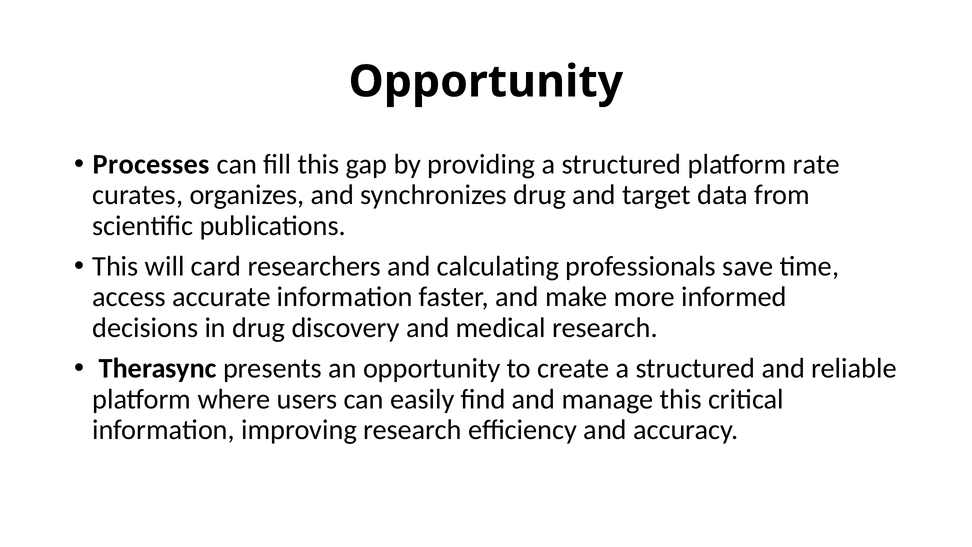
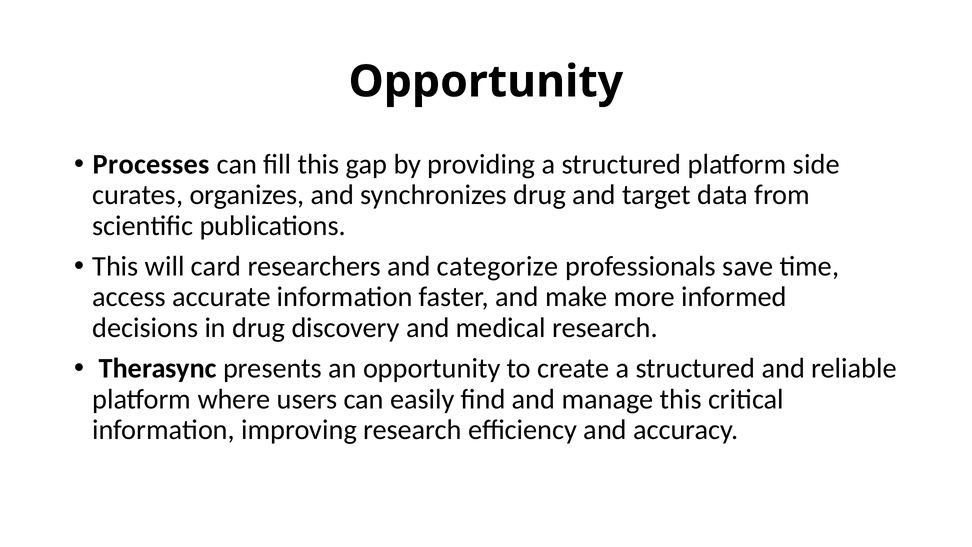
rate: rate -> side
calculating: calculating -> categorize
